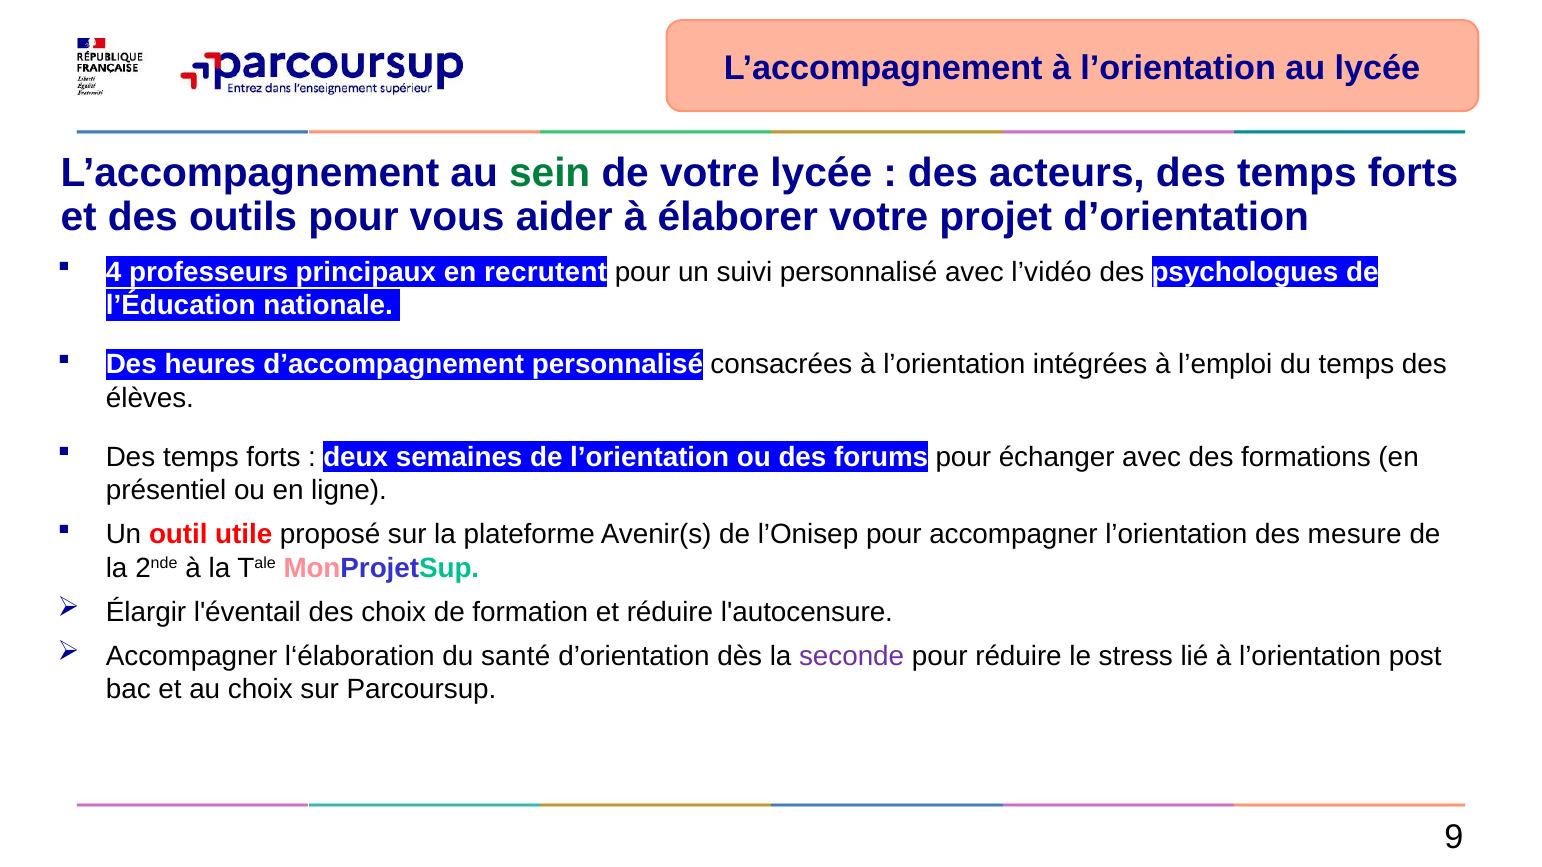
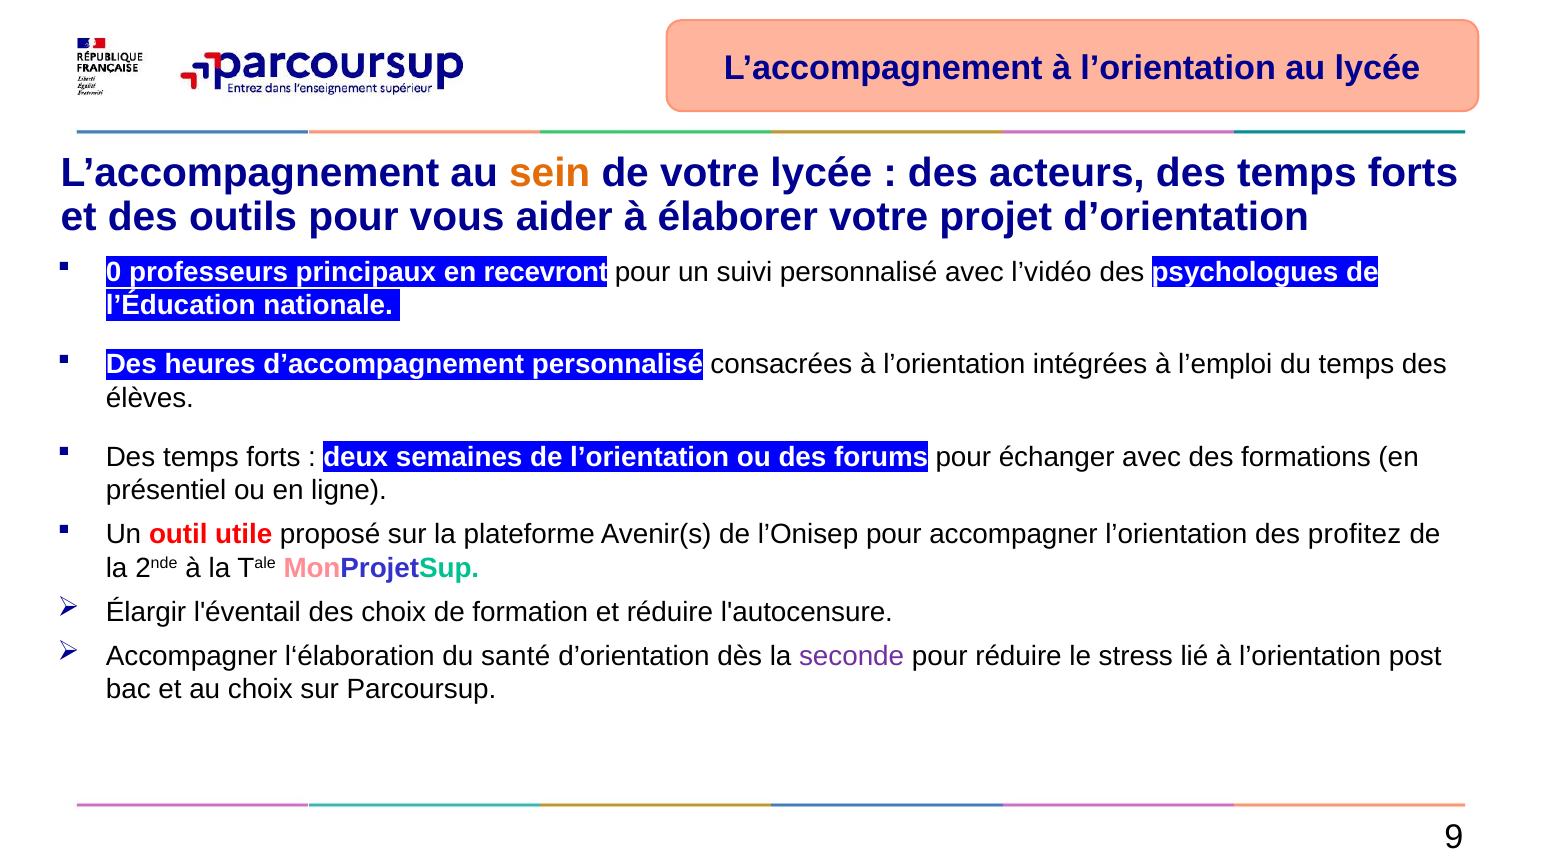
sein colour: green -> orange
4: 4 -> 0
recrutent: recrutent -> recevront
mesure: mesure -> profitez
